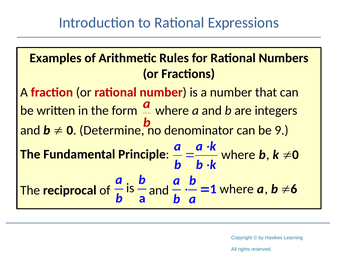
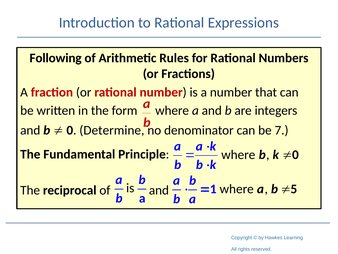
Examples: Examples -> Following
9: 9 -> 7
6: 6 -> 5
